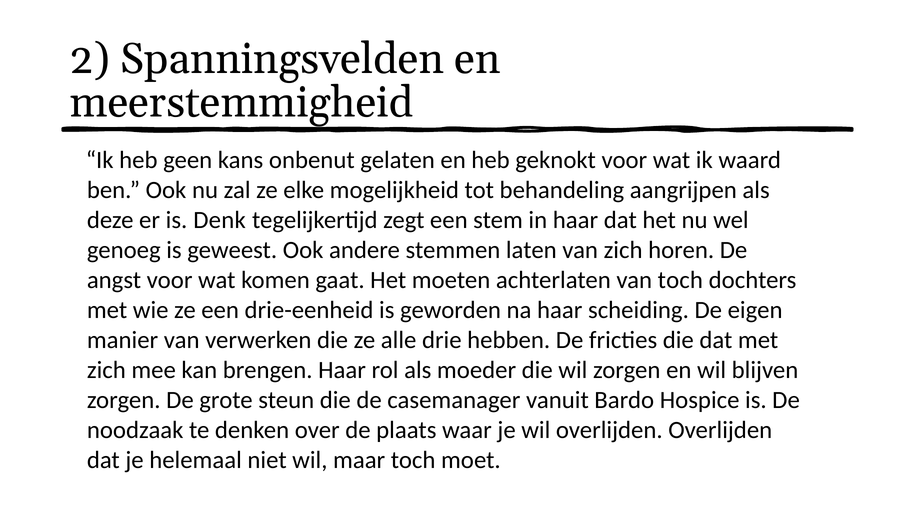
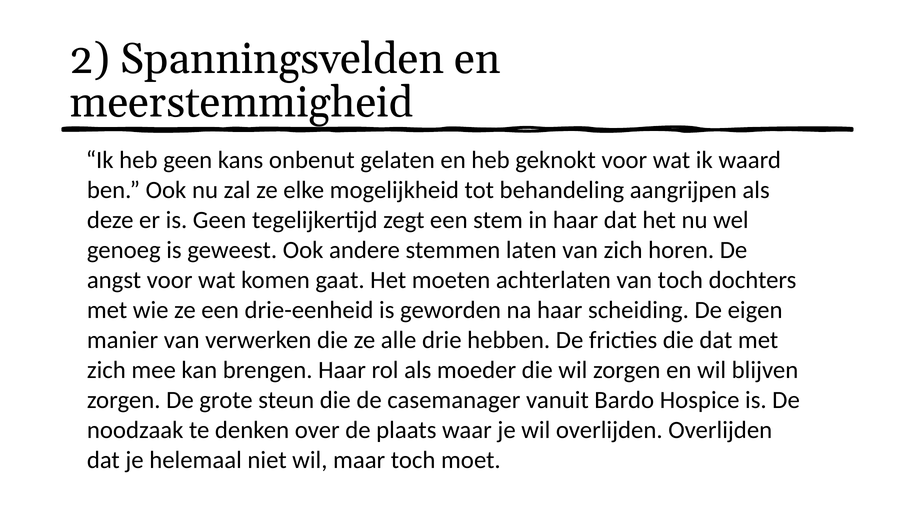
is Denk: Denk -> Geen
